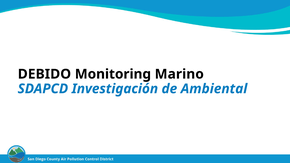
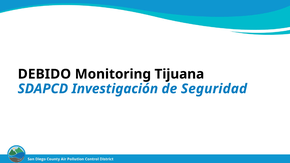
Marino: Marino -> Tijuana
Ambiental: Ambiental -> Seguridad
